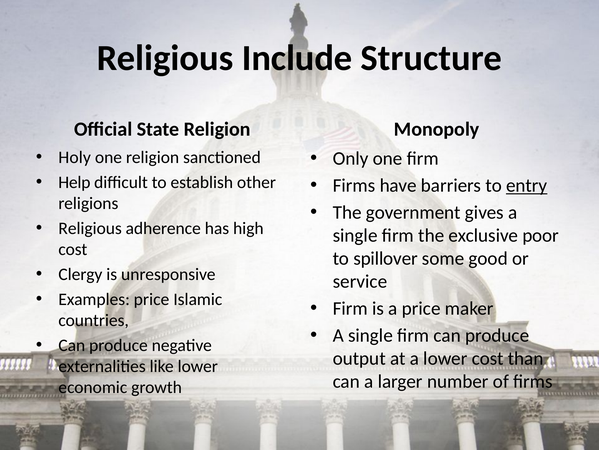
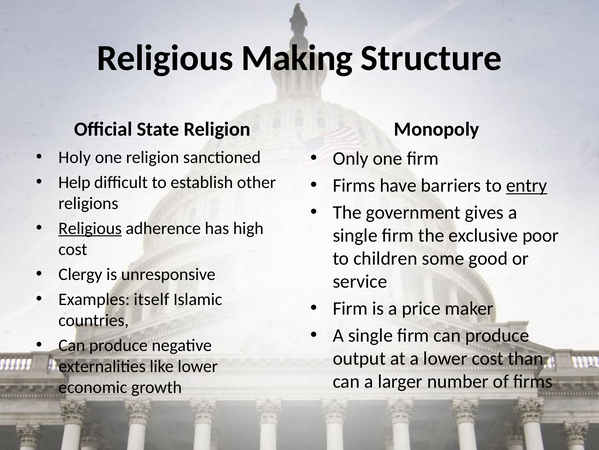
Include: Include -> Making
Religious at (90, 228) underline: none -> present
spillover: spillover -> children
Examples price: price -> itself
